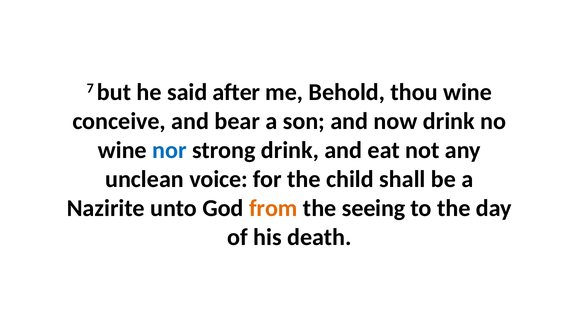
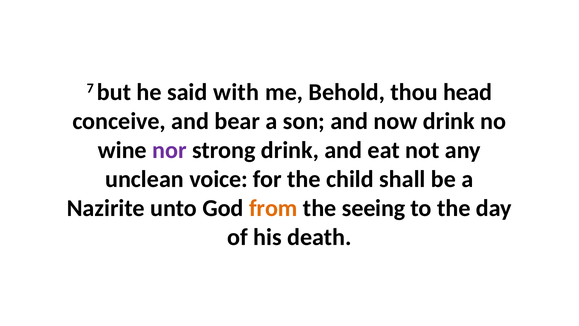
after: after -> with
thou wine: wine -> head
nor colour: blue -> purple
